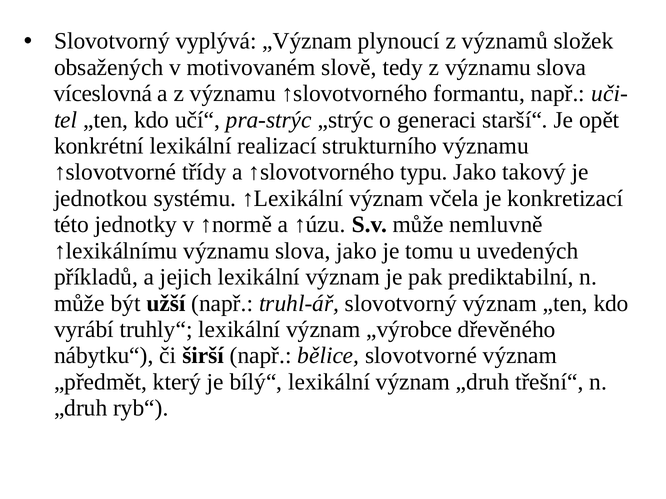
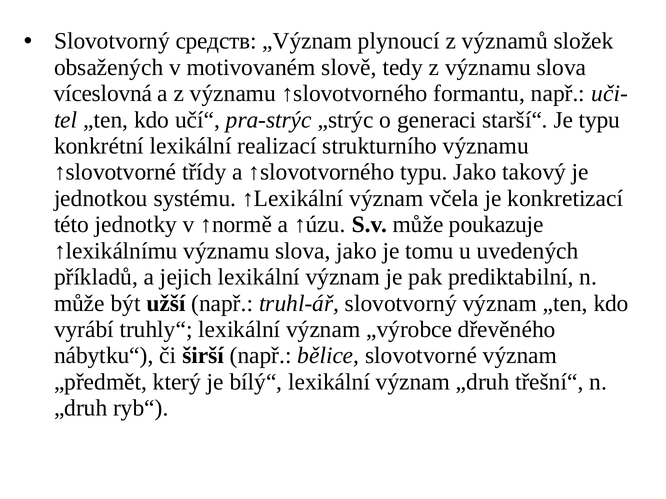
vyplývá: vyplývá -> средств
Je opět: opět -> typu
nemluvně: nemluvně -> poukazuje
